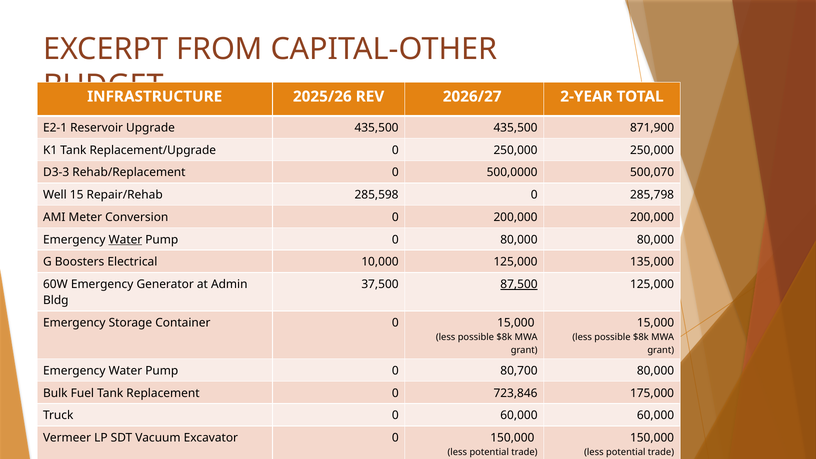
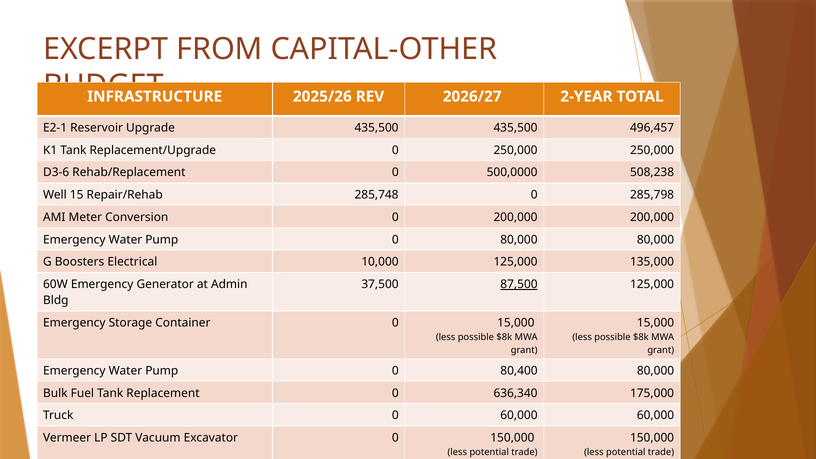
871,900: 871,900 -> 496,457
D3-3: D3-3 -> D3-6
500,070: 500,070 -> 508,238
285,598: 285,598 -> 285,748
Water at (125, 240) underline: present -> none
80,700: 80,700 -> 80,400
723,846: 723,846 -> 636,340
